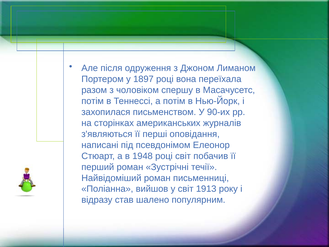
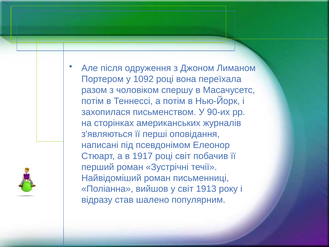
1897: 1897 -> 1092
1948: 1948 -> 1917
